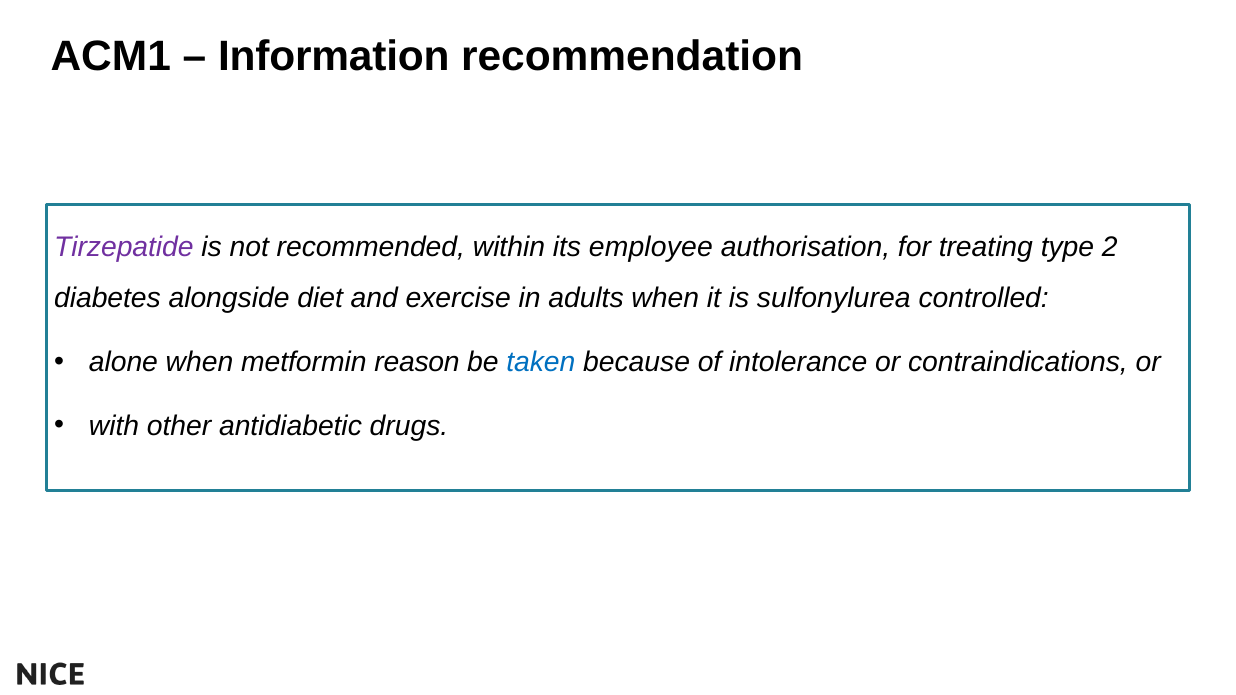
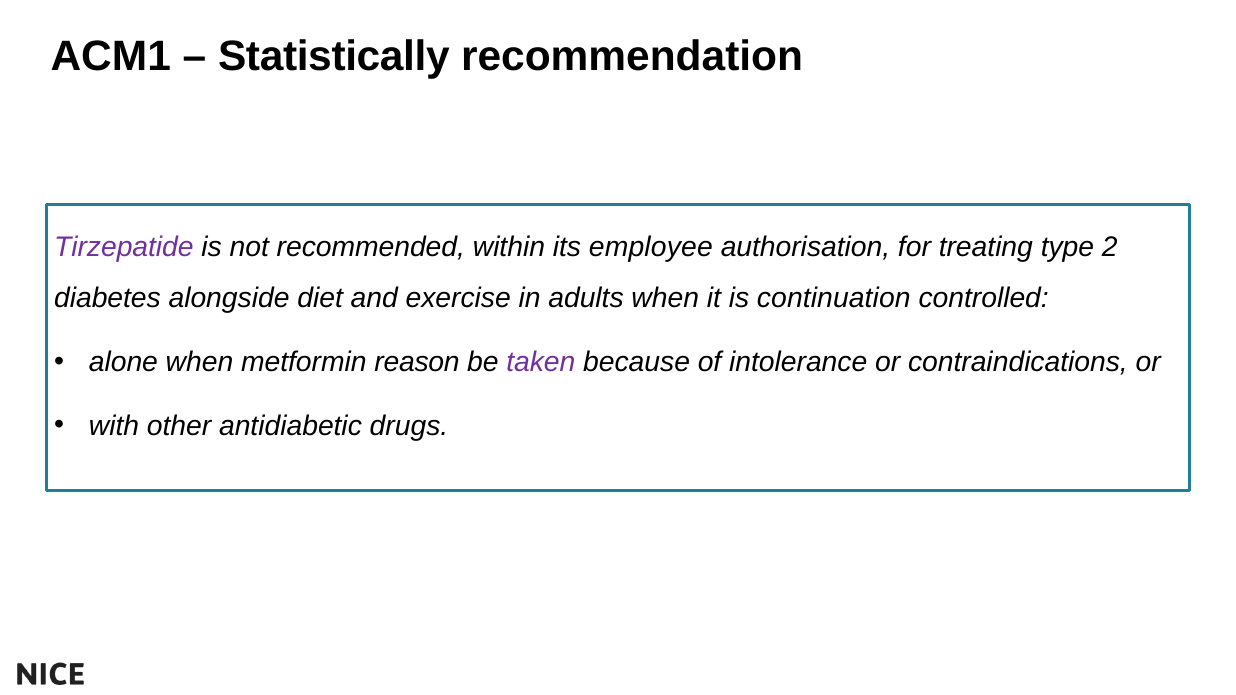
Information: Information -> Statistically
sulfonylurea: sulfonylurea -> continuation
taken colour: blue -> purple
